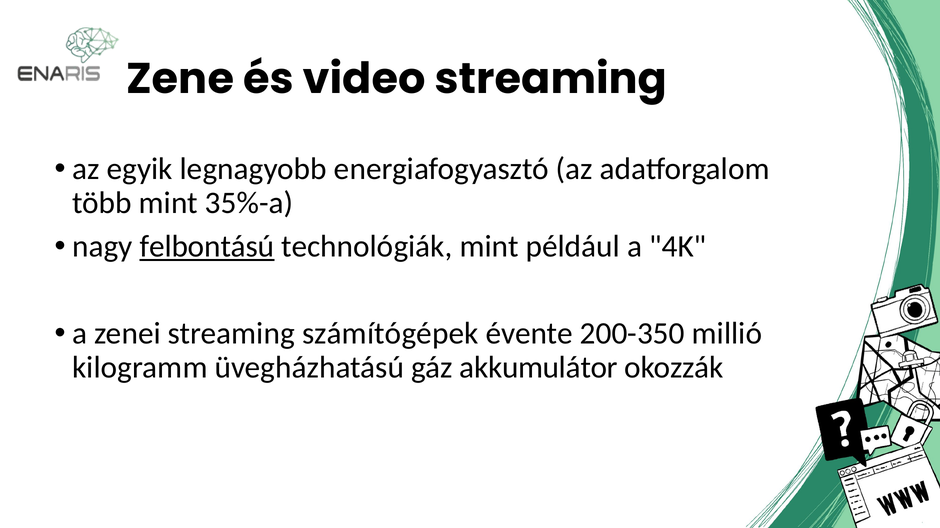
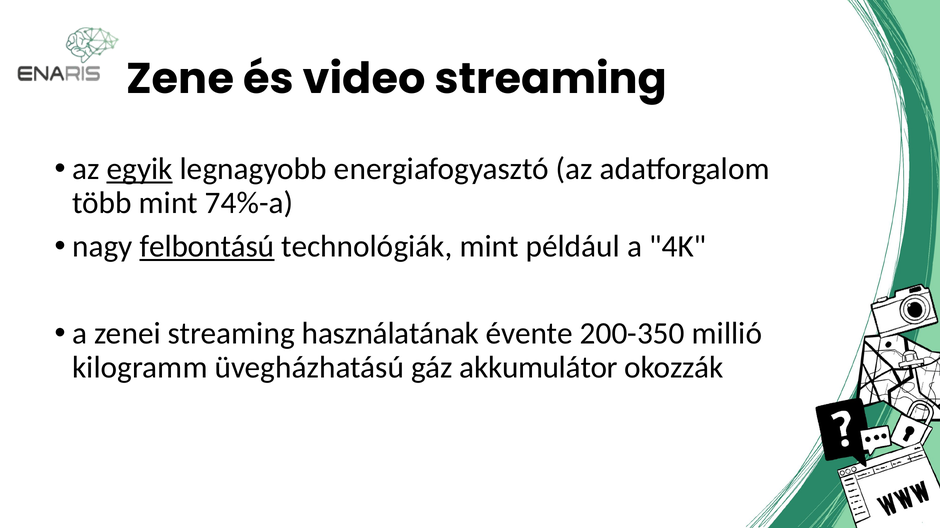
egyik underline: none -> present
35%-a: 35%-a -> 74%-a
számítógépek: számítógépek -> használatának
